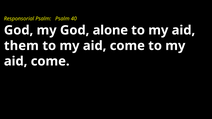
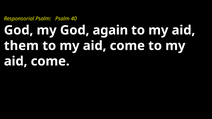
alone: alone -> again
